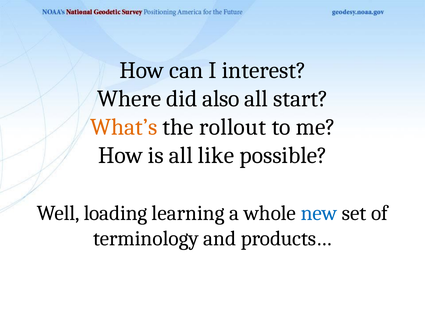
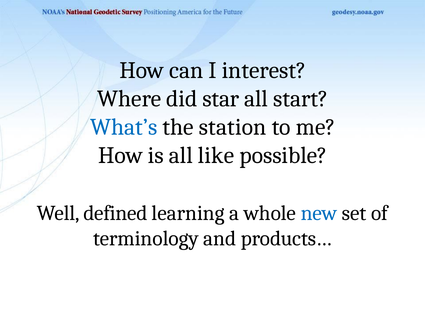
also: also -> star
What’s colour: orange -> blue
rollout: rollout -> station
loading: loading -> defined
